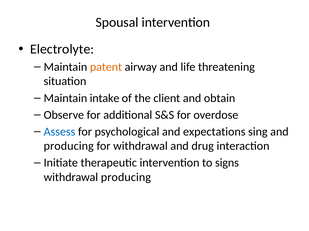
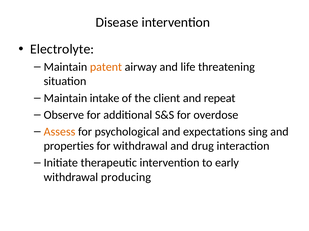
Spousal: Spousal -> Disease
obtain: obtain -> repeat
Assess colour: blue -> orange
producing at (69, 146): producing -> properties
signs: signs -> early
